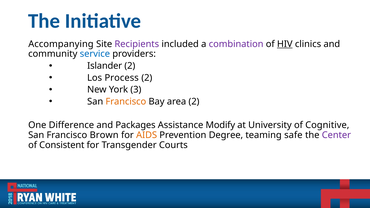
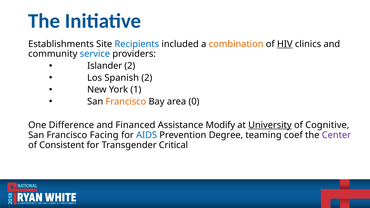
Accompanying: Accompanying -> Establishments
Recipients colour: purple -> blue
combination colour: purple -> orange
Process: Process -> Spanish
3: 3 -> 1
area 2: 2 -> 0
Packages: Packages -> Financed
University underline: none -> present
Brown: Brown -> Facing
AIDS colour: orange -> blue
safe: safe -> coef
Courts: Courts -> Critical
